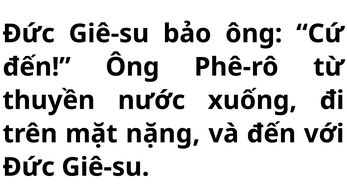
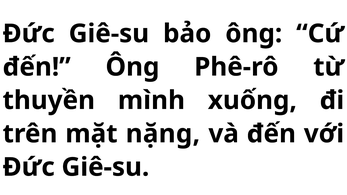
nước: nước -> mình
